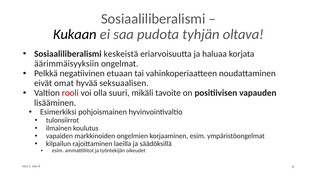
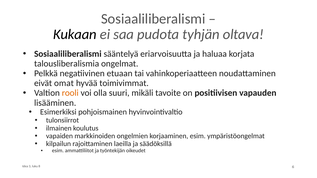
keskeistä: keskeistä -> sääntelyä
äärimmäisyyksiin: äärimmäisyyksiin -> talousliberalismia
seksuaalisen: seksuaalisen -> toimivimmat
rooli colour: red -> orange
